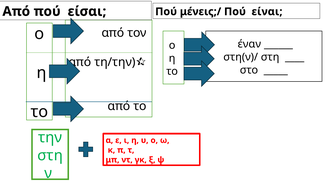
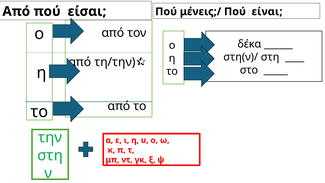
έναν: έναν -> δέκα
